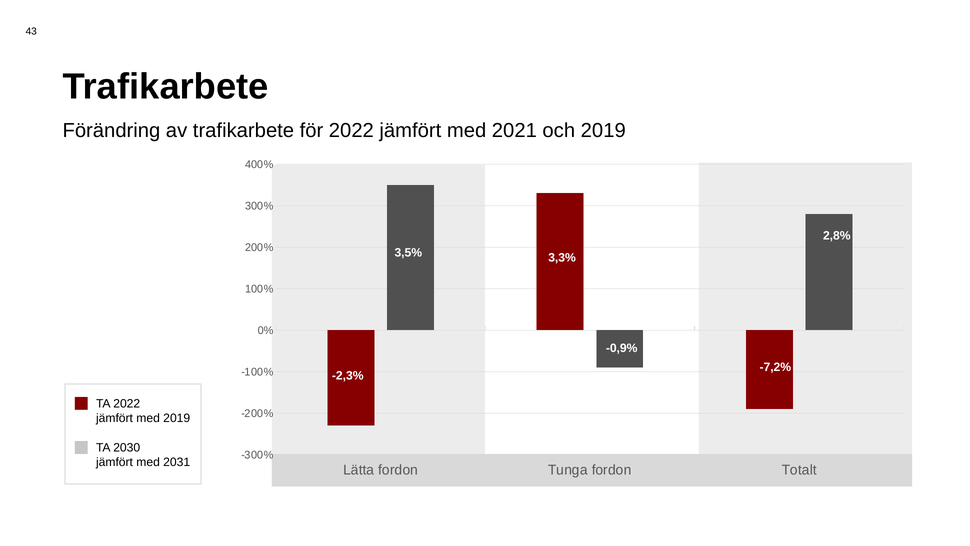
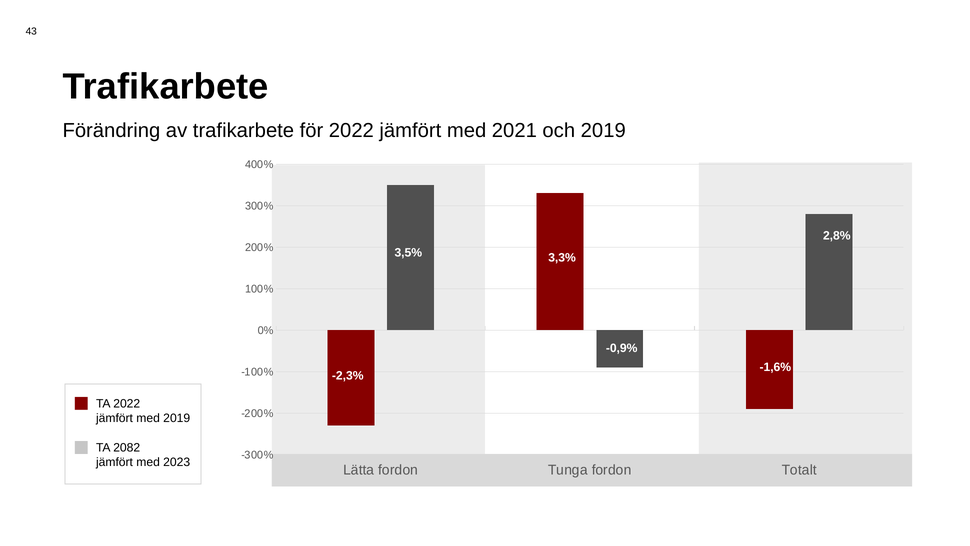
-7,2%: -7,2% -> -1,6%
2030: 2030 -> 2082
2031: 2031 -> 2023
